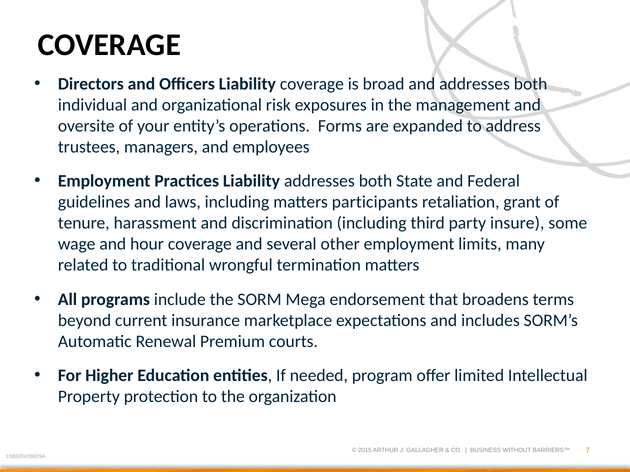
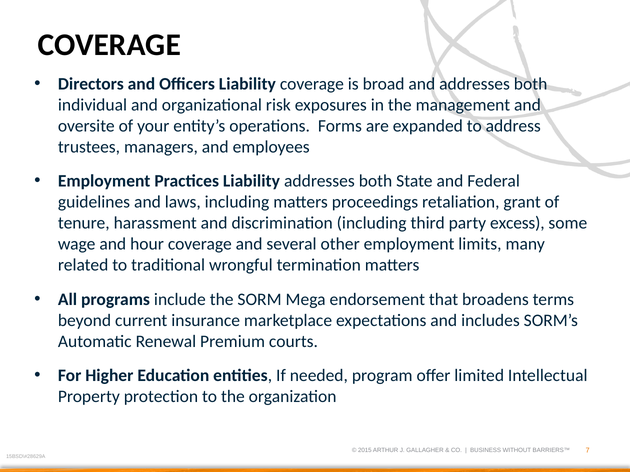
participants: participants -> proceedings
insure: insure -> excess
